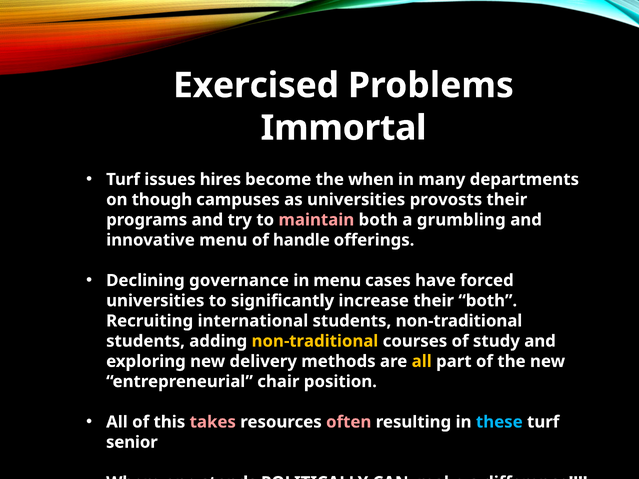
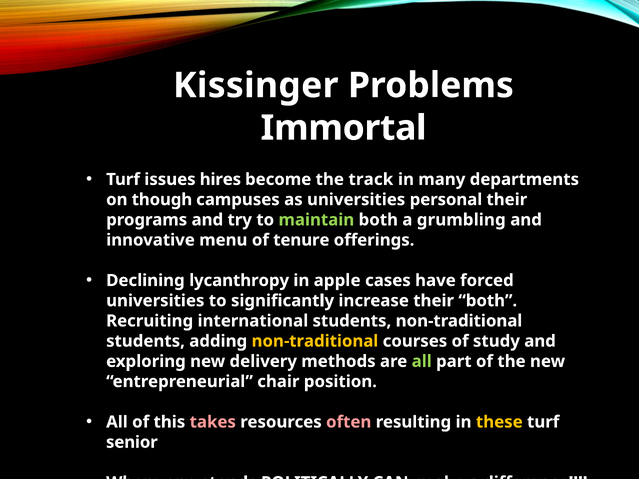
Exercised: Exercised -> Kissinger
when: when -> track
provosts: provosts -> personal
maintain colour: pink -> light green
handle: handle -> tenure
governance: governance -> lycanthropy
in menu: menu -> apple
all at (422, 362) colour: yellow -> light green
these colour: light blue -> yellow
